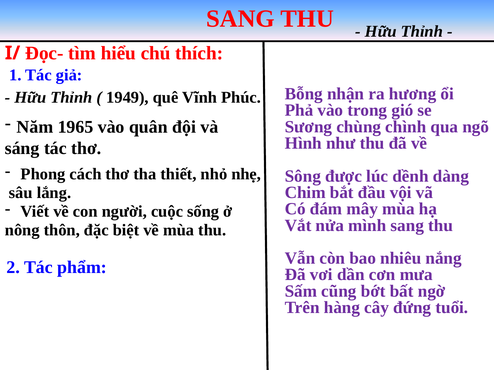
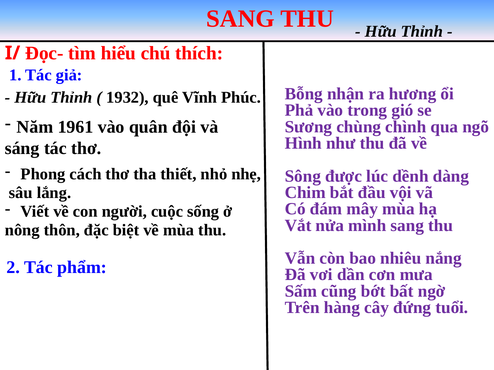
1949: 1949 -> 1932
1965: 1965 -> 1961
